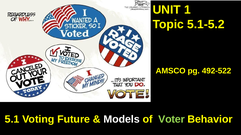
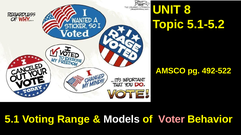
1: 1 -> 8
Future: Future -> Range
Voter colour: light green -> pink
